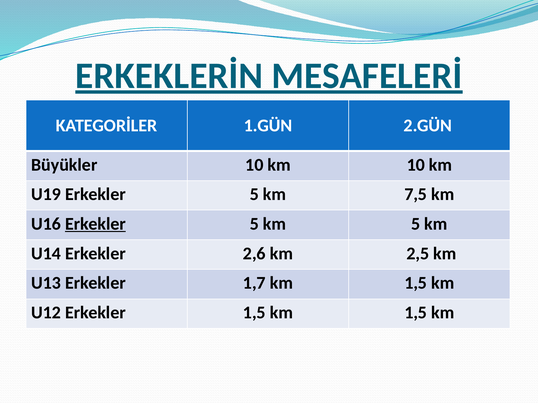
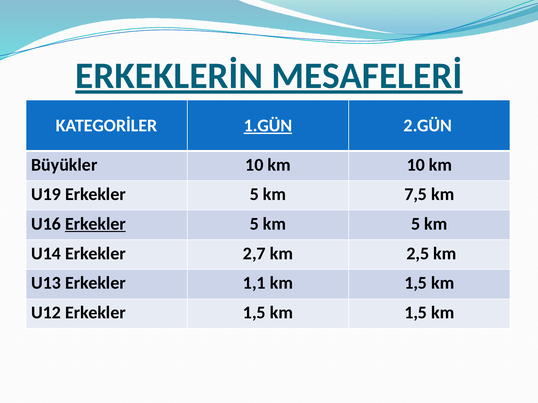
1.GÜN underline: none -> present
2,6: 2,6 -> 2,7
1,7: 1,7 -> 1,1
